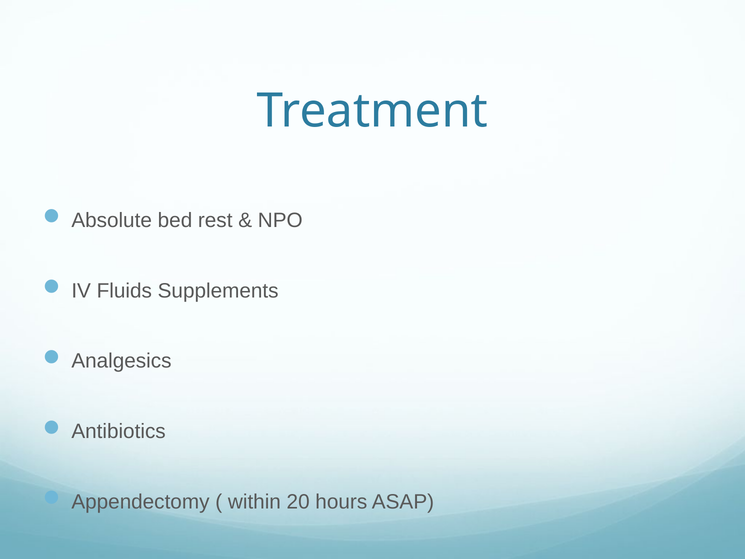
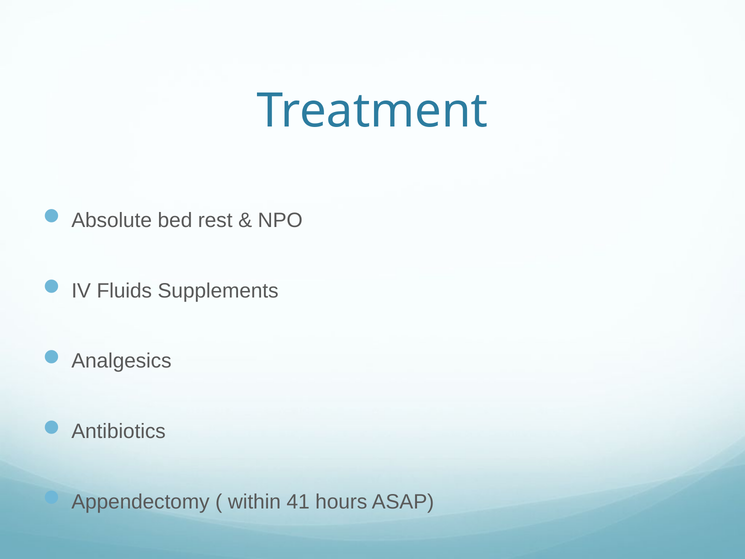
20: 20 -> 41
